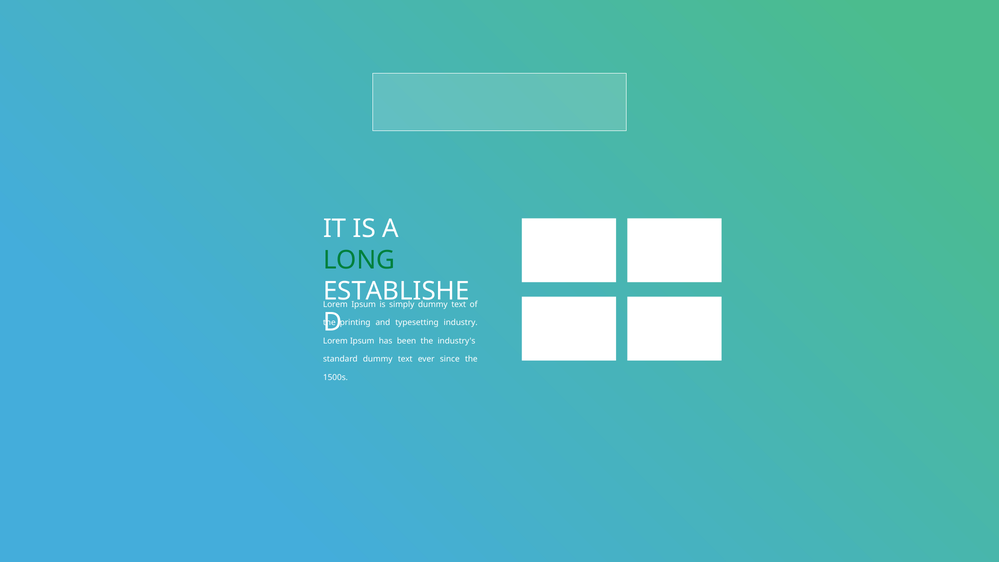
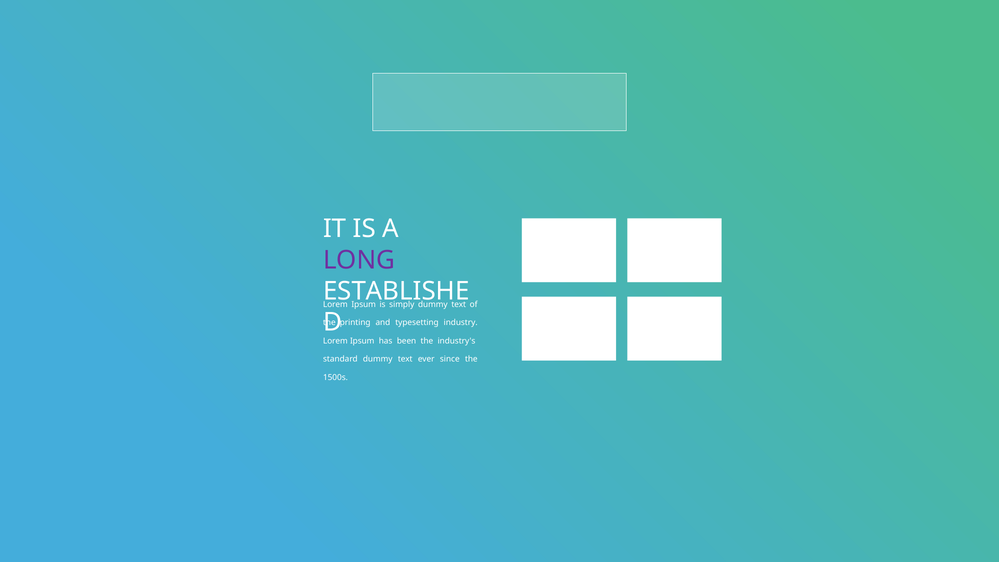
LONG colour: green -> purple
